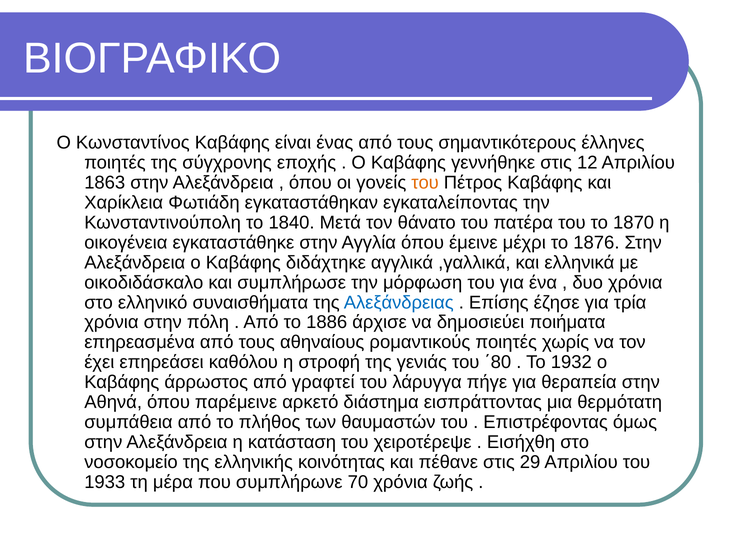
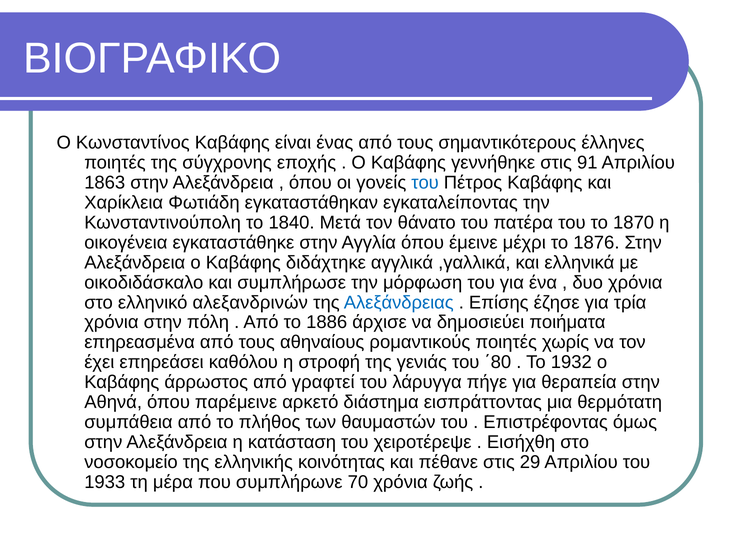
12: 12 -> 91
του at (425, 183) colour: orange -> blue
συναισθήματα: συναισθήματα -> αλεξανδρινών
